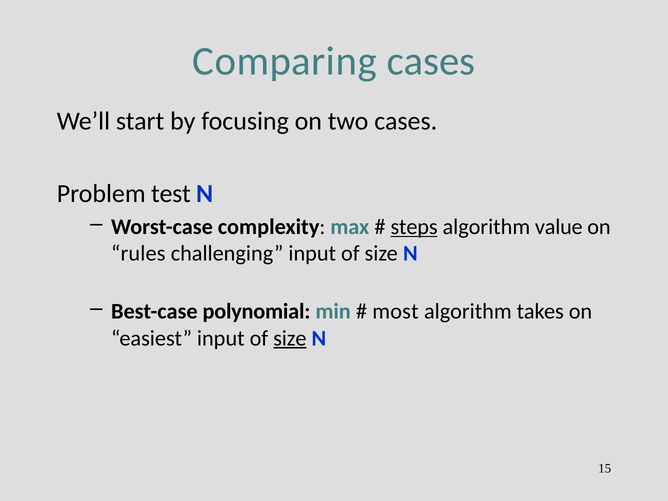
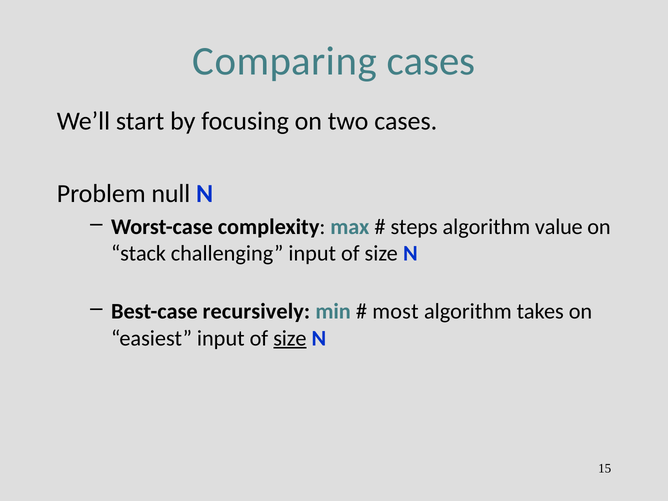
test: test -> null
steps underline: present -> none
rules: rules -> stack
polynomial: polynomial -> recursively
